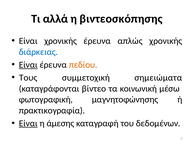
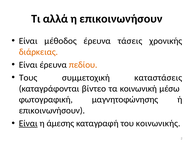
η βιντεοσκόπησης: βιντεοσκόπησης -> επικοινωνήσουν
Είναι χρονικής: χρονικής -> μέθοδος
απλώς: απλώς -> τάσεις
διάρκειας colour: blue -> orange
Είναι at (28, 65) underline: present -> none
σημειώματα: σημειώματα -> καταστάσεις
πρακτικογραφία at (52, 111): πρακτικογραφία -> επικοινωνήσουν
δεδομένων: δεδομένων -> κοινωνικής
